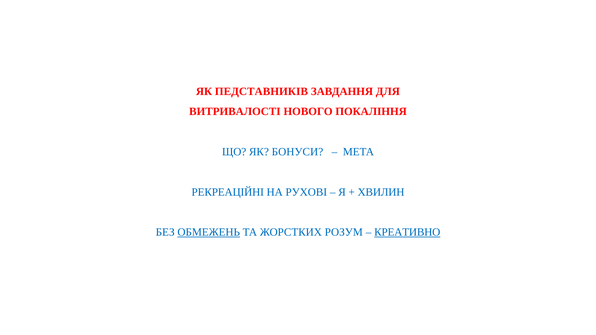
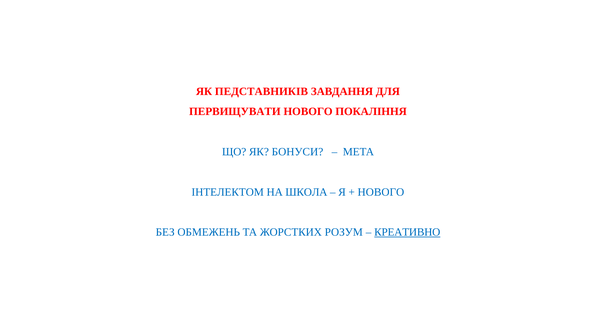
ВИТРИВАЛОСТІ: ВИТРИВАЛОСТІ -> ПЕРВИЩУВАТИ
РЕКРЕАЦІЙНІ: РЕКРЕАЦІЙНІ -> ІНТЕЛЕКТОМ
РУХОВІ: РУХОВІ -> ШКОЛА
ХВИЛИН at (381, 192): ХВИЛИН -> НОВОГО
ОБМЕЖЕНЬ underline: present -> none
